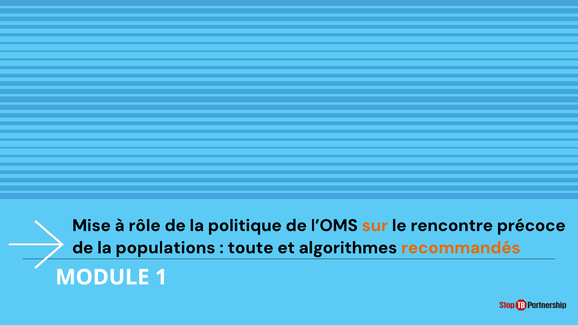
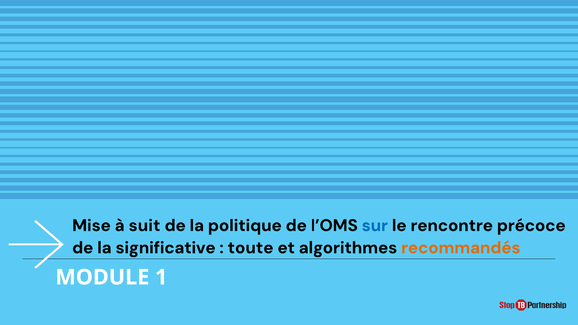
rôle: rôle -> suit
sur colour: orange -> blue
populations: populations -> significative
